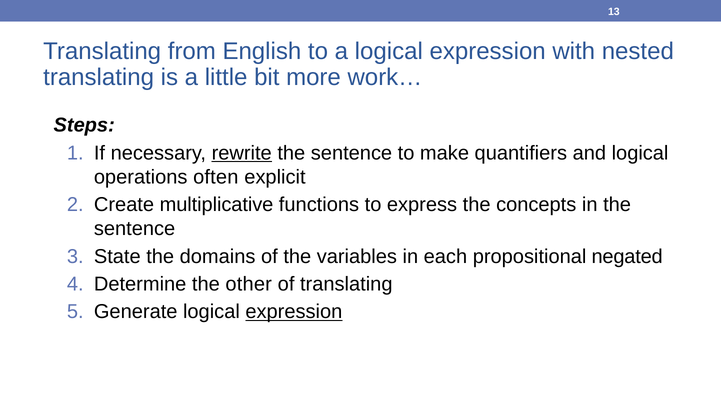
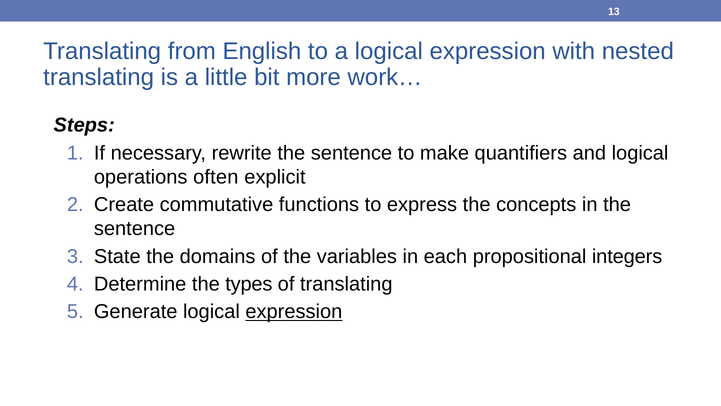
rewrite underline: present -> none
multiplicative: multiplicative -> commutative
negated: negated -> integers
other: other -> types
